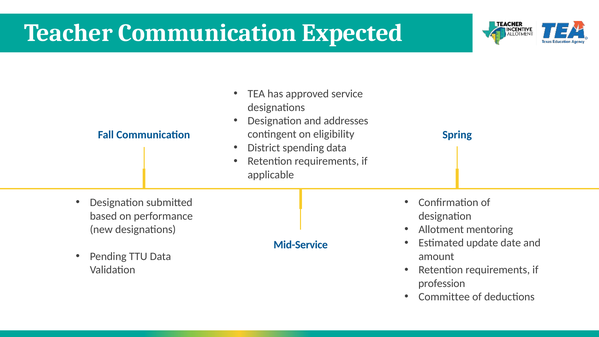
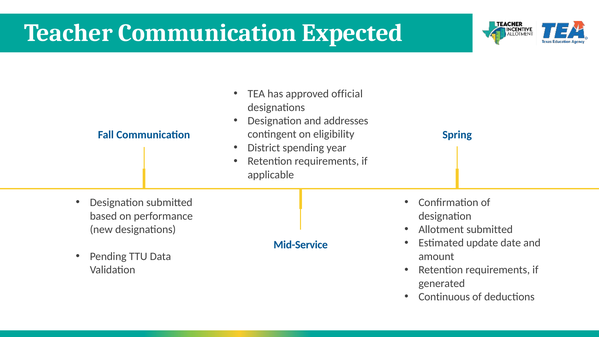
service: service -> official
spending data: data -> year
Allotment mentoring: mentoring -> submitted
profession: profession -> generated
Committee: Committee -> Continuous
